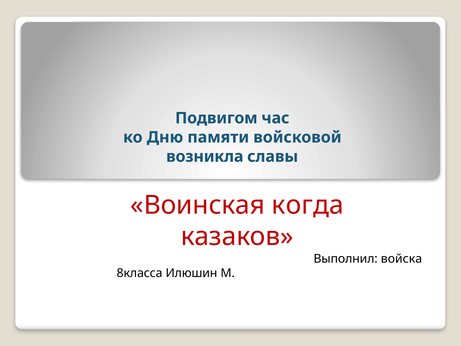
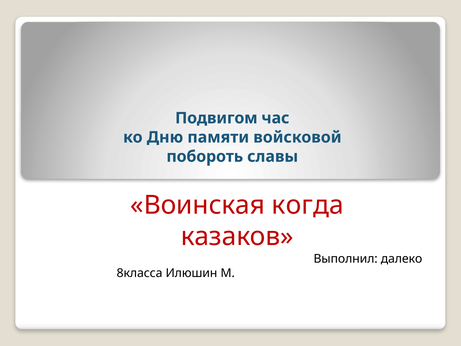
возникла: возникла -> побороть
войска: войска -> далеко
